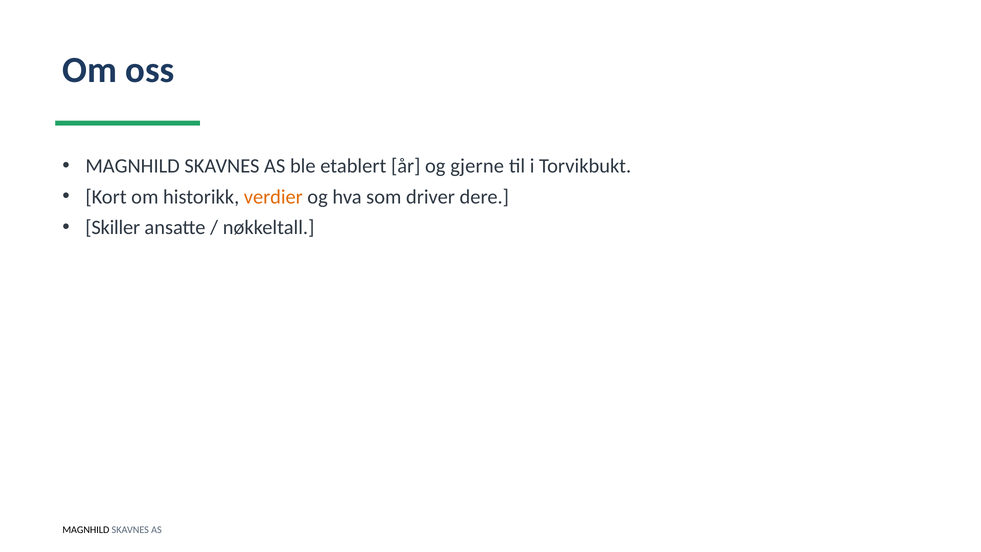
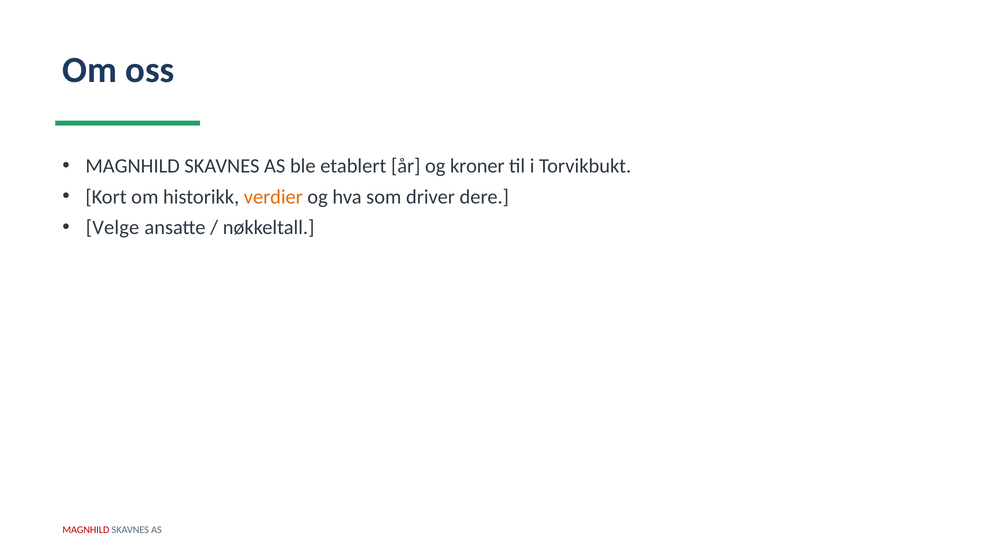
gjerne: gjerne -> kroner
Skiller: Skiller -> Velge
MAGNHILD at (86, 529) colour: black -> red
